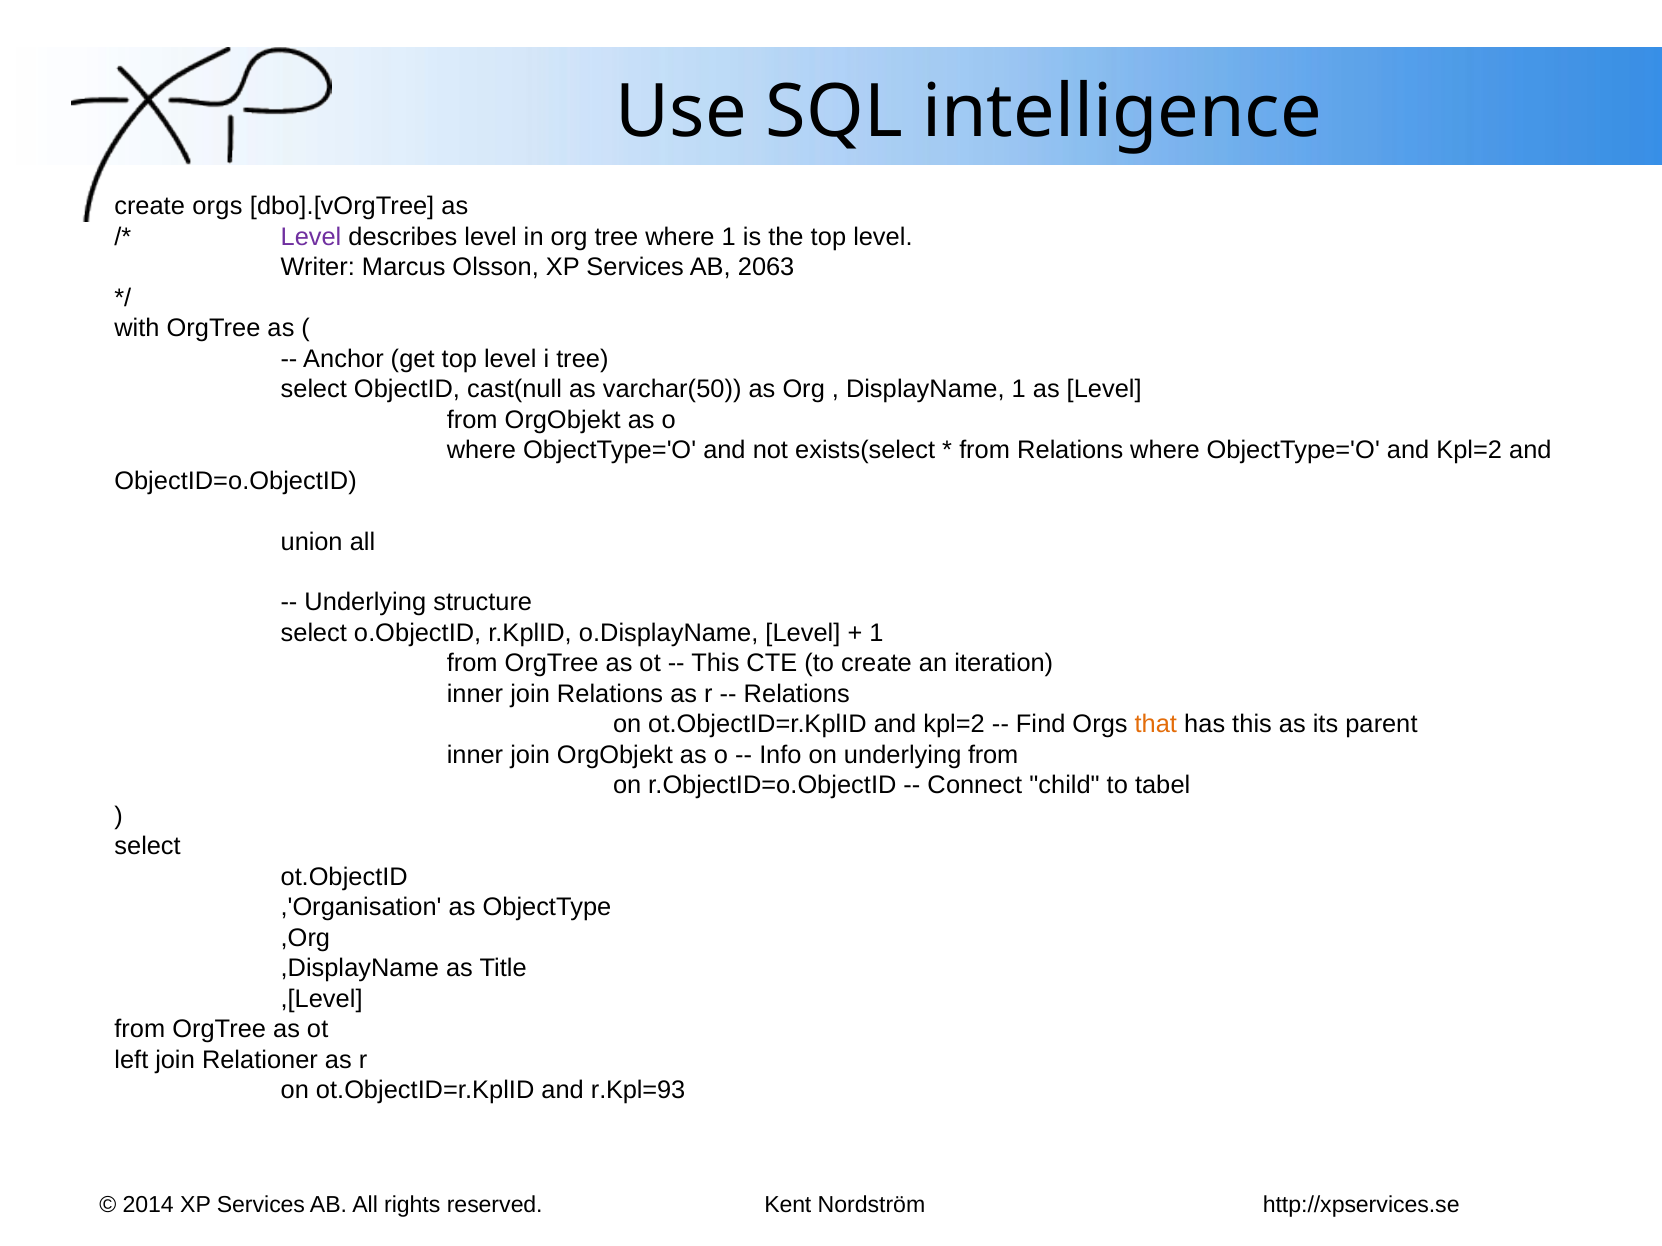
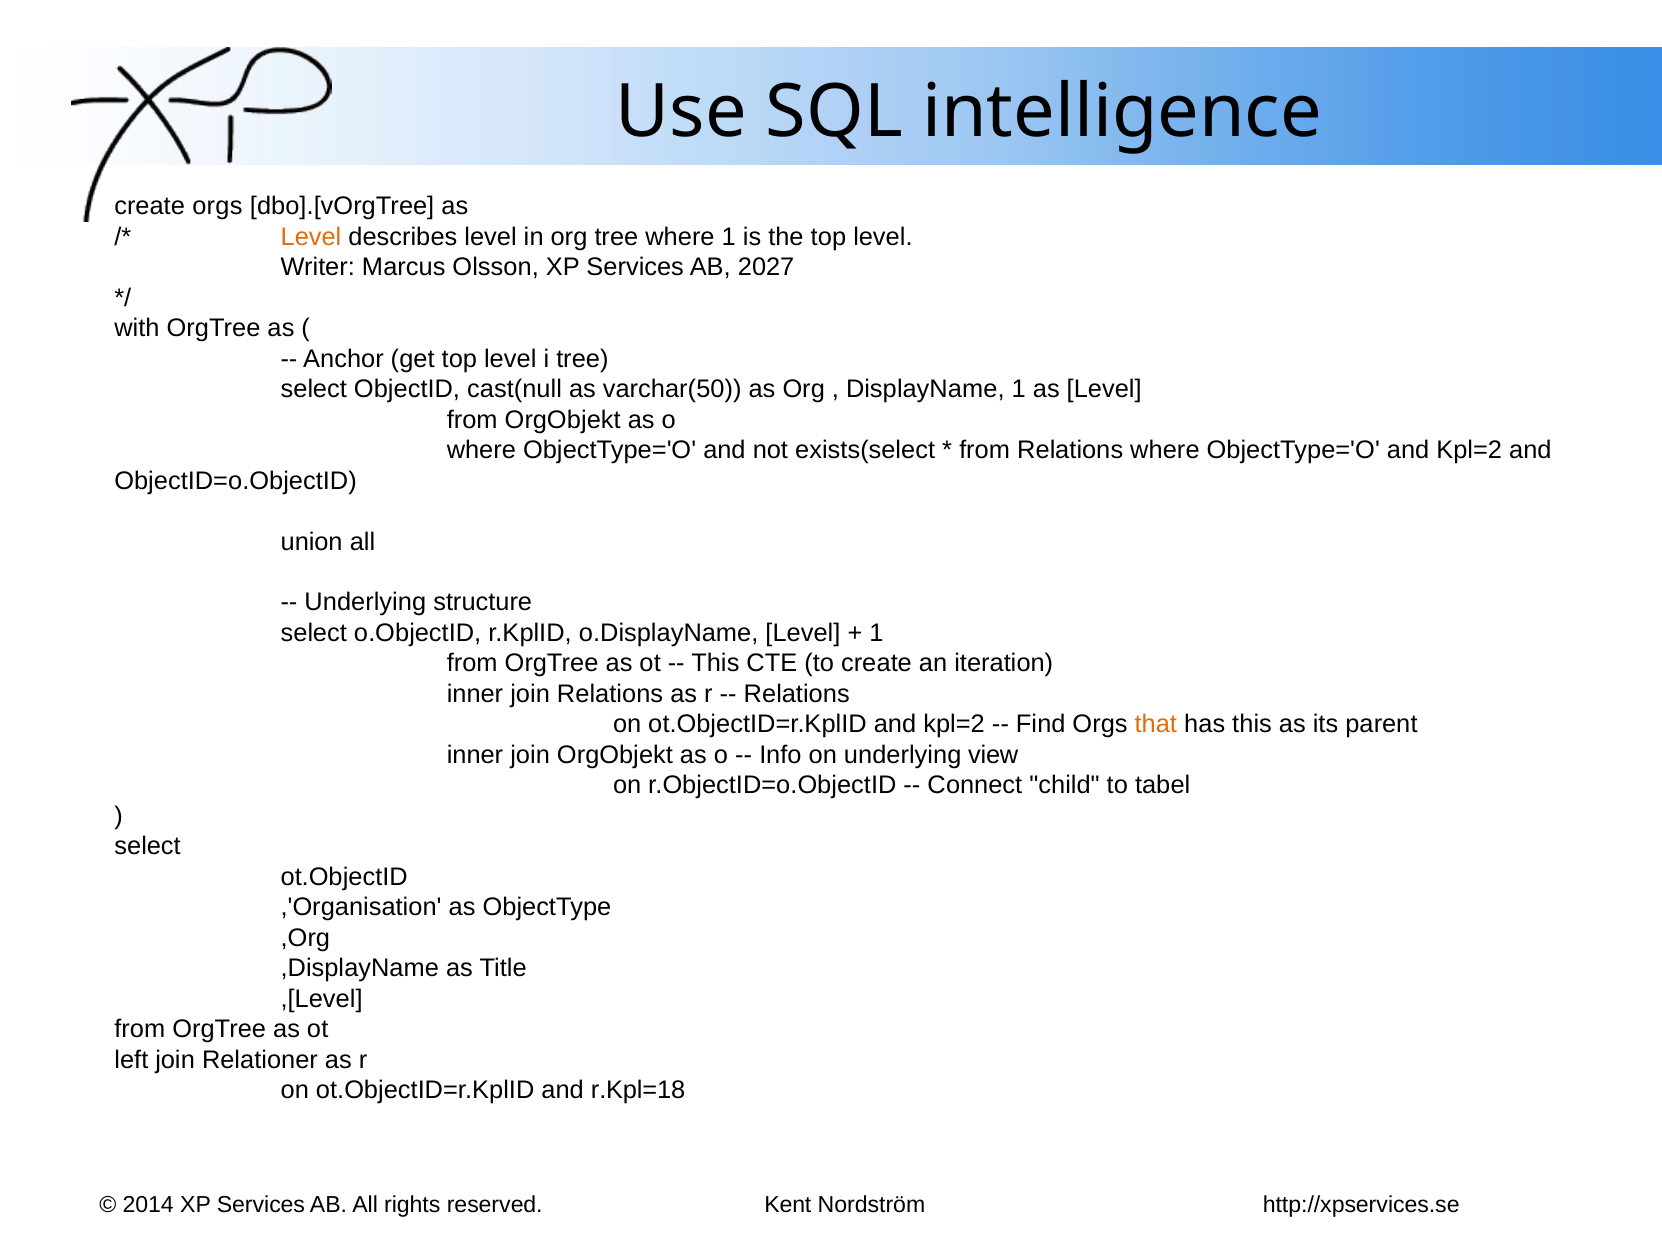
Level at (311, 237) colour: purple -> orange
2063: 2063 -> 2027
underlying from: from -> view
r.Kpl=93: r.Kpl=93 -> r.Kpl=18
